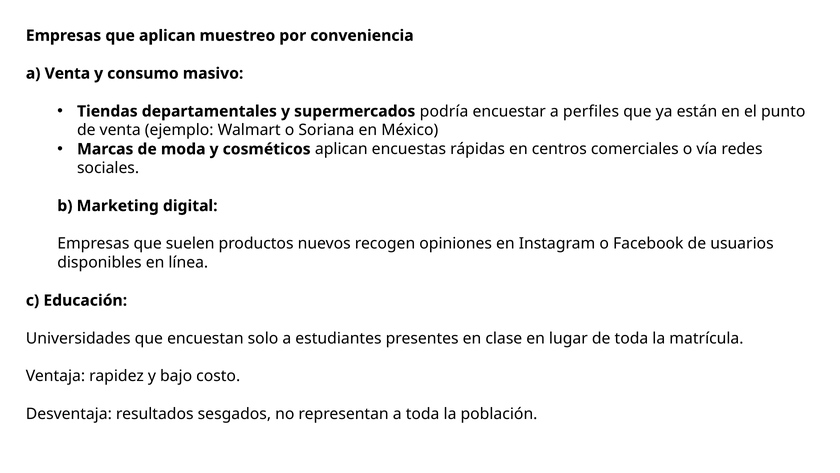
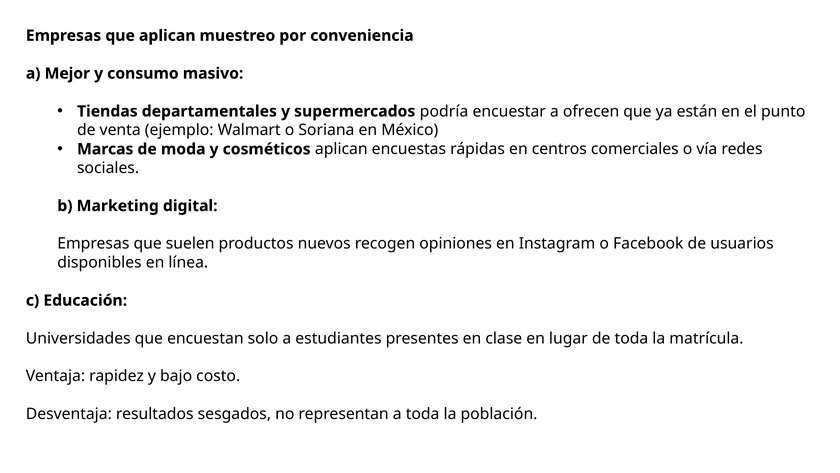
a Venta: Venta -> Mejor
perfiles: perfiles -> ofrecen
